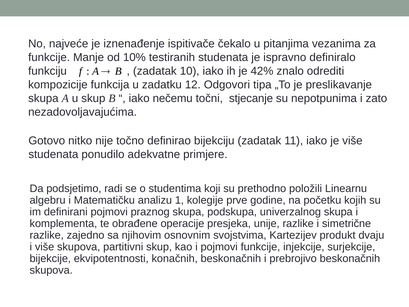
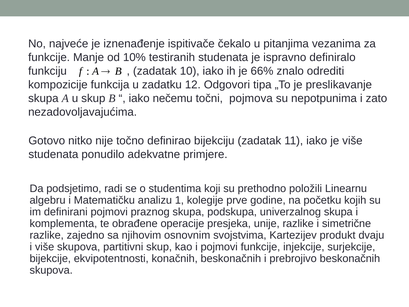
42%: 42% -> 66%
stjecanje: stjecanje -> pojmova
